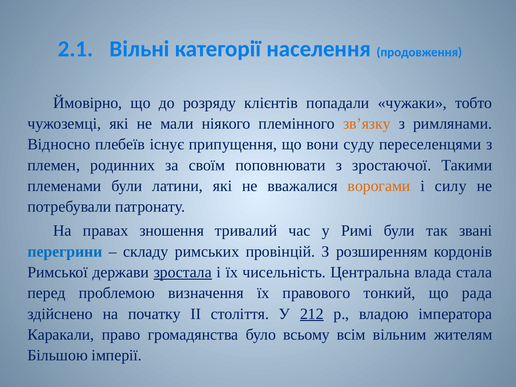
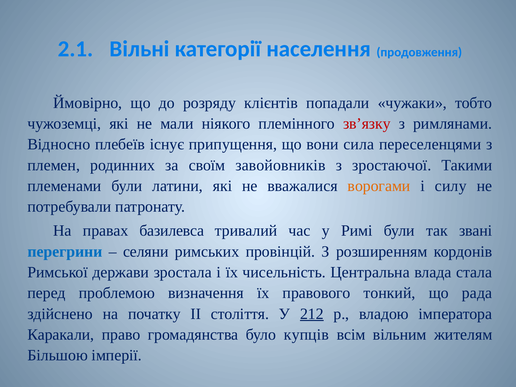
зв’язку colour: orange -> red
суду: суду -> сила
поповнювати: поповнювати -> завойовників
зношення: зношення -> базилевса
складу: складу -> селяни
зростала underline: present -> none
всьому: всьому -> купців
